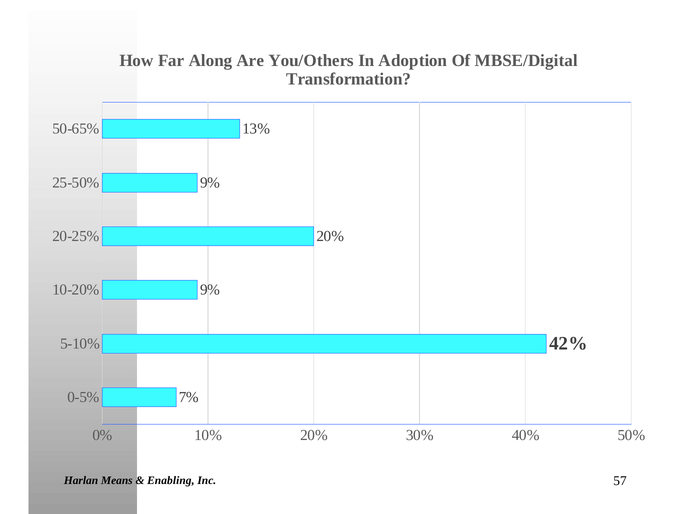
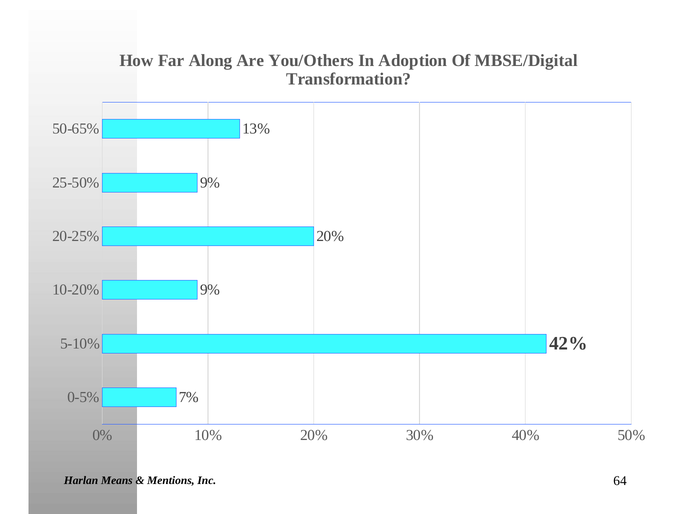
Enabling: Enabling -> Mentions
57: 57 -> 64
